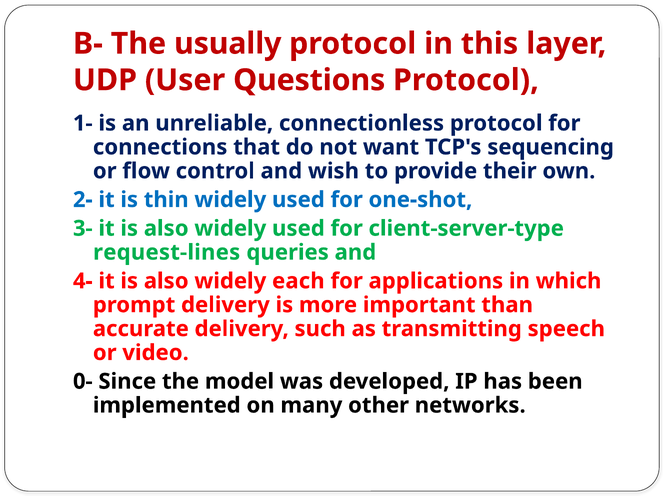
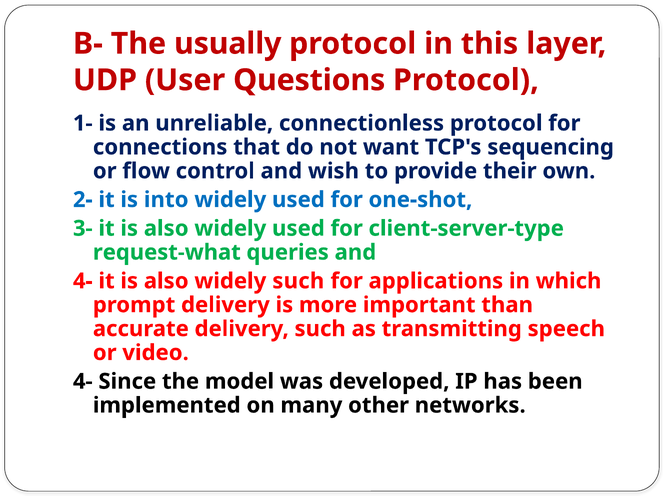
thin: thin -> into
request-lines: request-lines -> request-what
widely each: each -> such
0- at (83, 381): 0- -> 4-
